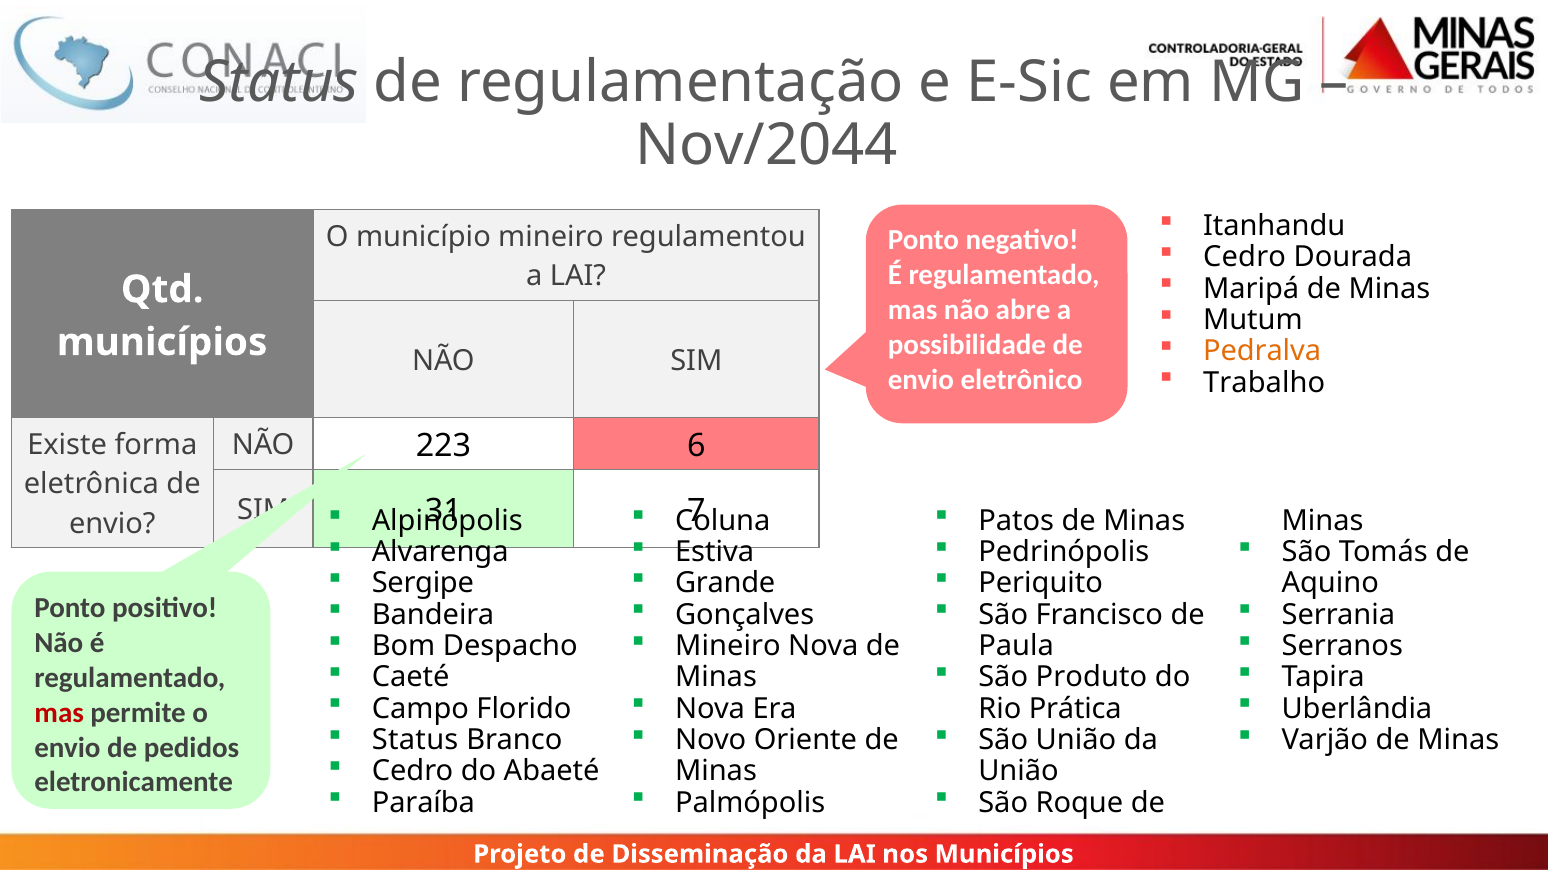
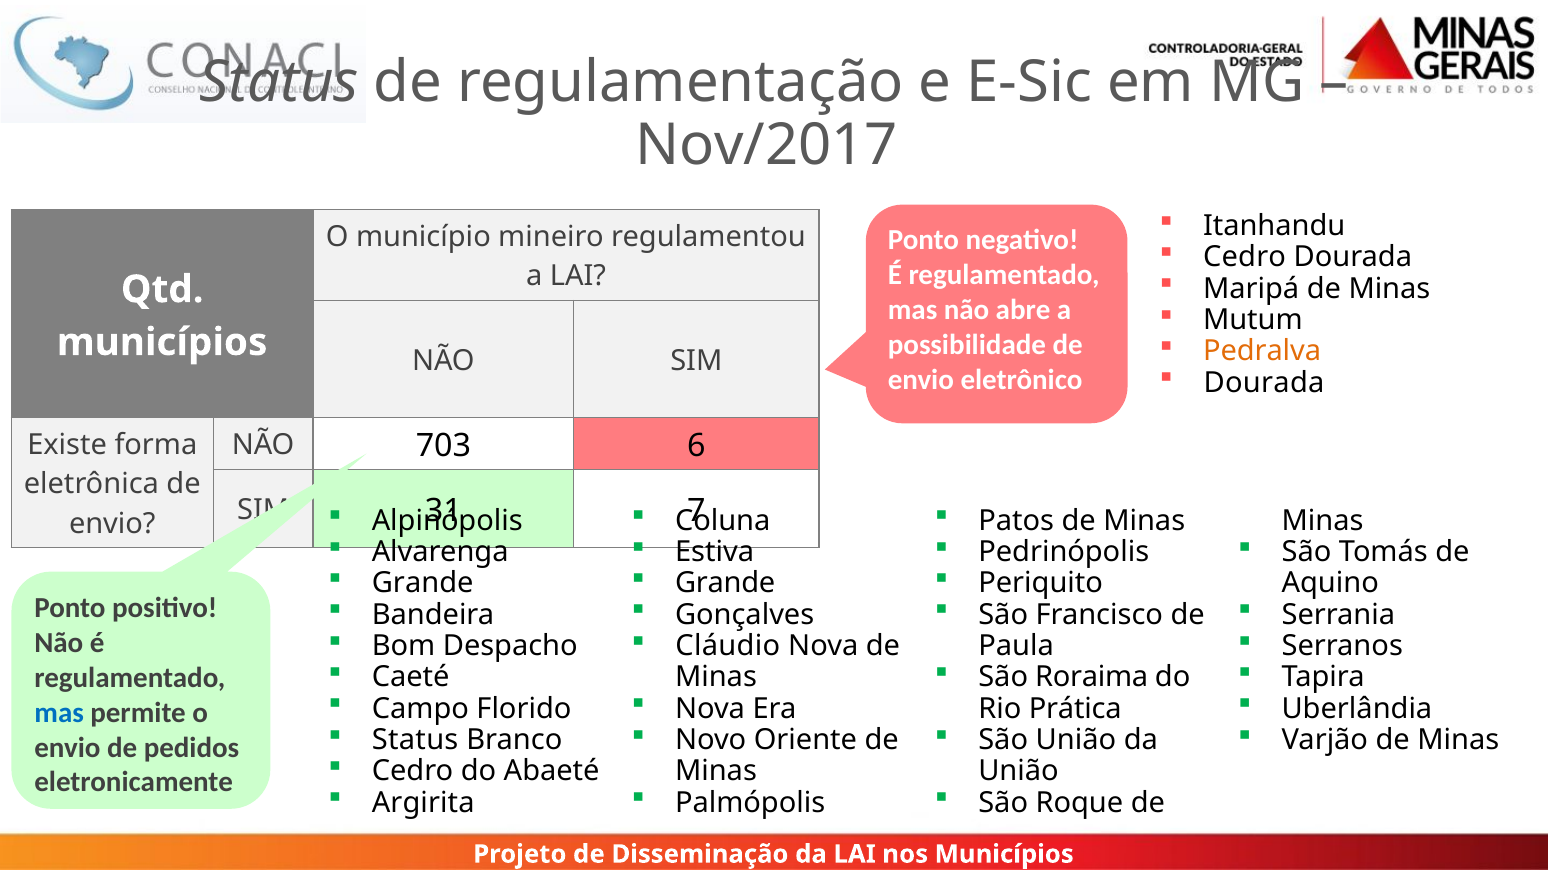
Nov/2044: Nov/2044 -> Nov/2017
Trabalho at (1264, 383): Trabalho -> Dourada
223: 223 -> 703
Sergipe at (423, 584): Sergipe -> Grande
Mineiro at (728, 646): Mineiro -> Cláudio
Produto: Produto -> Roraima
mas at (59, 713) colour: red -> blue
Paraíba: Paraíba -> Argirita
